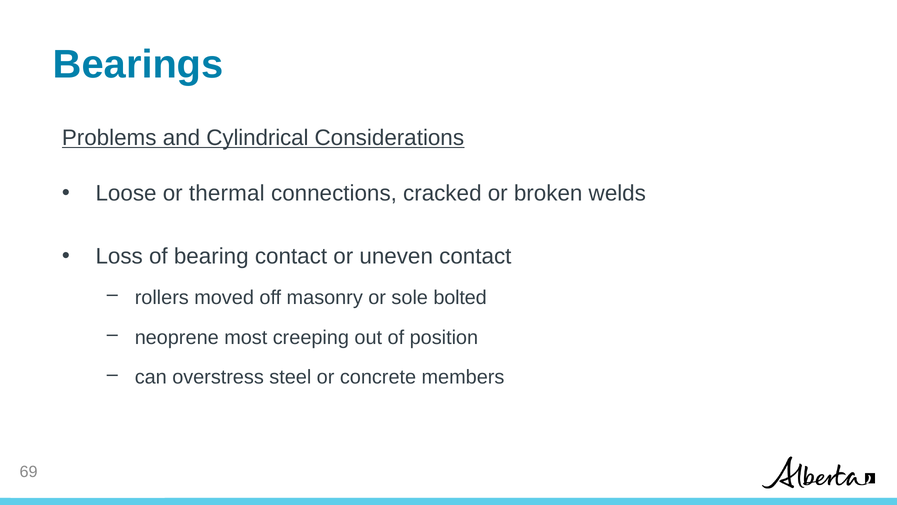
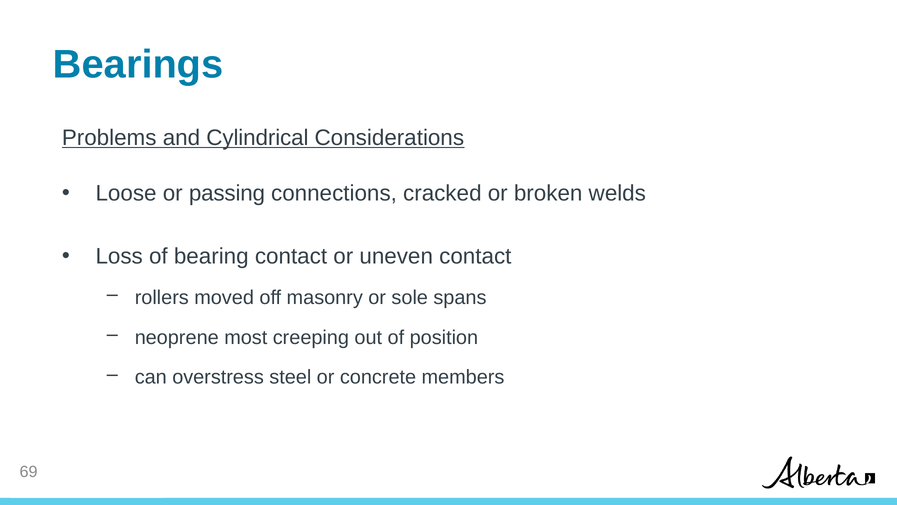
thermal: thermal -> passing
bolted: bolted -> spans
